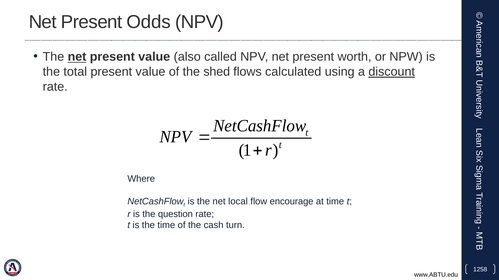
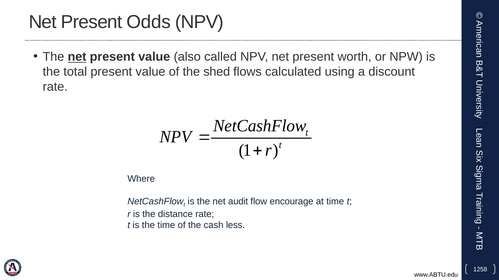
discount underline: present -> none
local: local -> audit
question: question -> distance
turn: turn -> less
